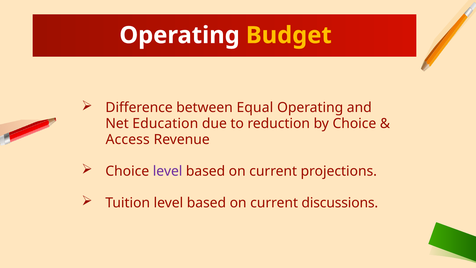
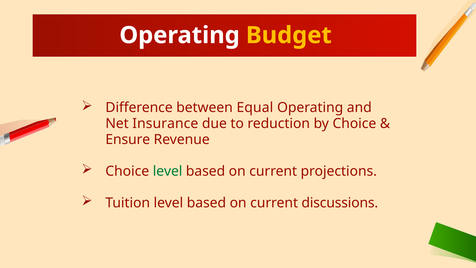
Education: Education -> Insurance
Access: Access -> Ensure
level at (168, 171) colour: purple -> green
